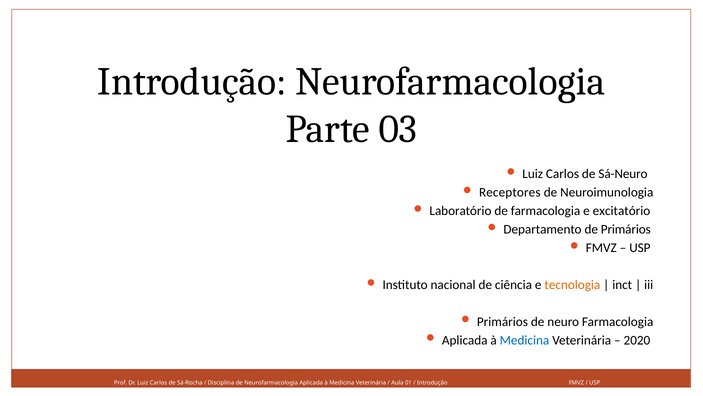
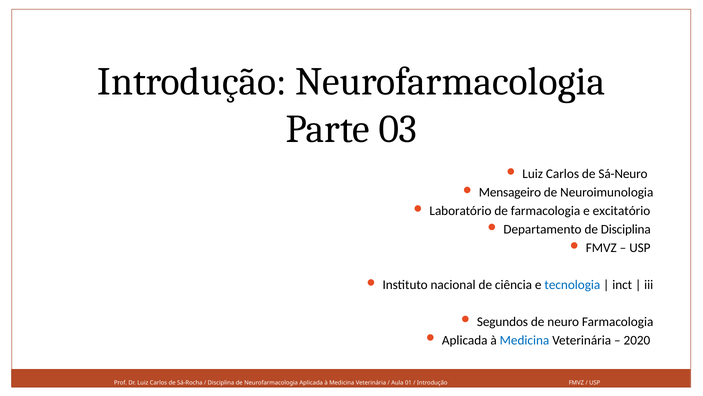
Receptores: Receptores -> Mensageiro
de Primários: Primários -> Disciplina
tecnologia colour: orange -> blue
Primários at (502, 321): Primários -> Segundos
